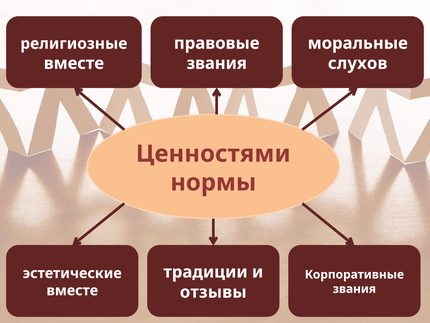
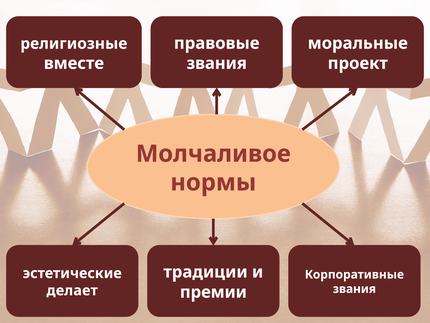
слухов: слухов -> проект
Ценностями: Ценностями -> Молчаливое
вместе at (72, 290): вместе -> делает
отзывы: отзывы -> премии
